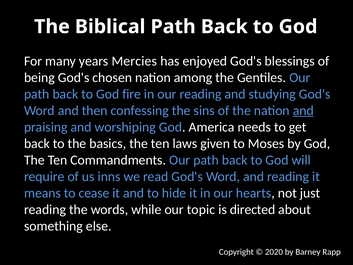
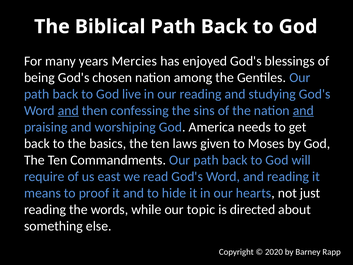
fire: fire -> live
and at (68, 110) underline: none -> present
inns: inns -> east
cease: cease -> proof
